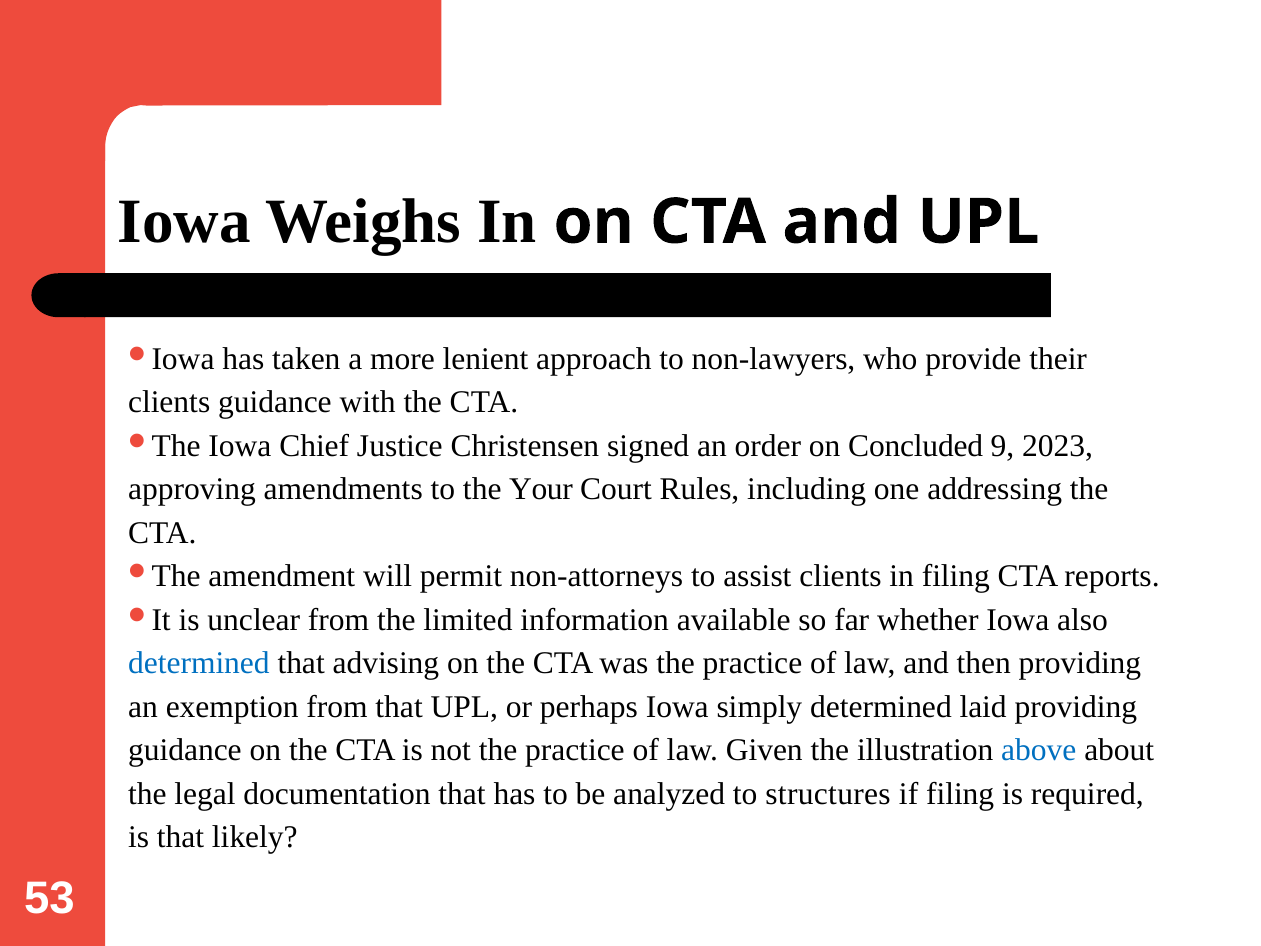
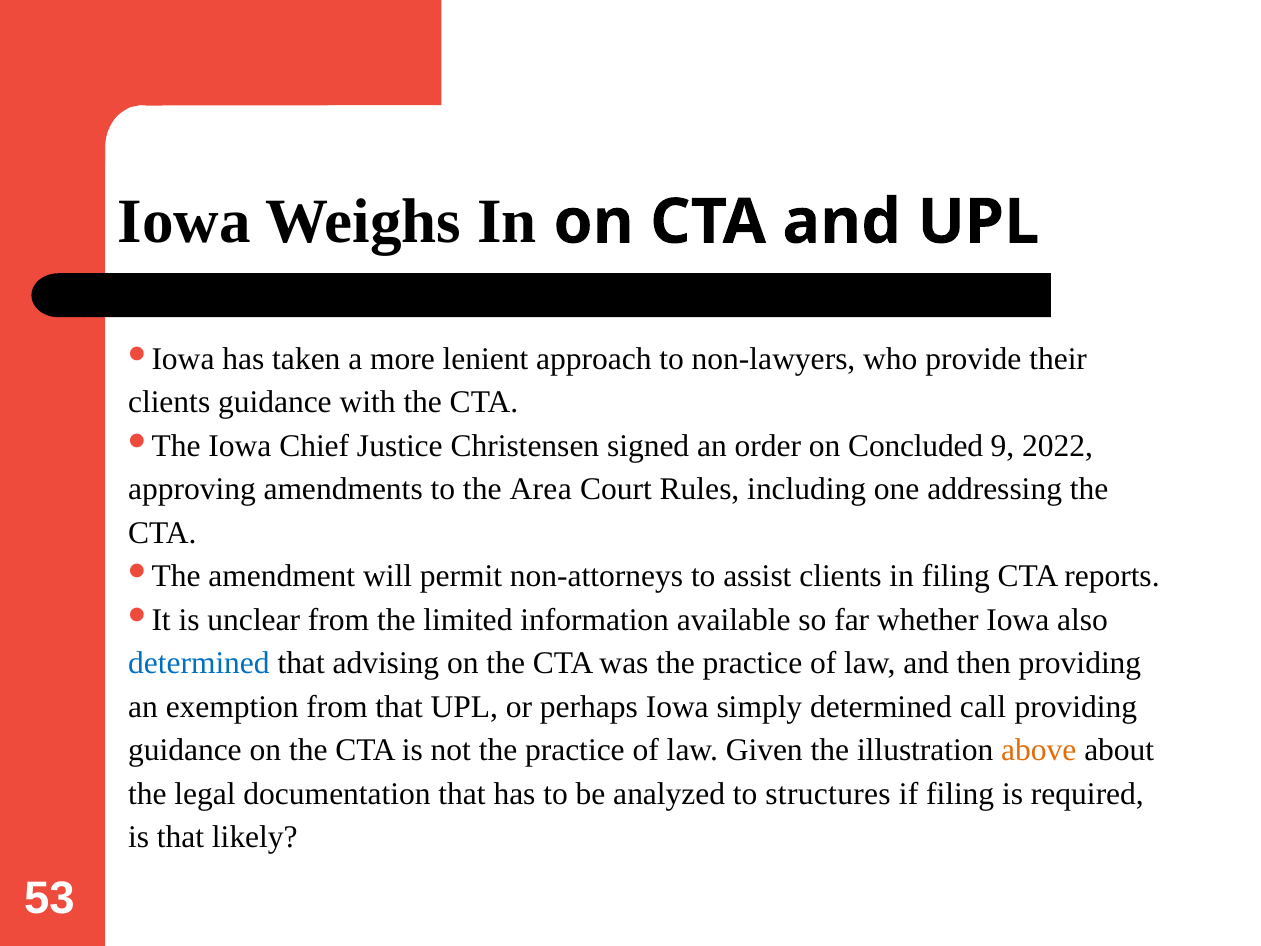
2023: 2023 -> 2022
Your: Your -> Area
laid: laid -> call
above colour: blue -> orange
